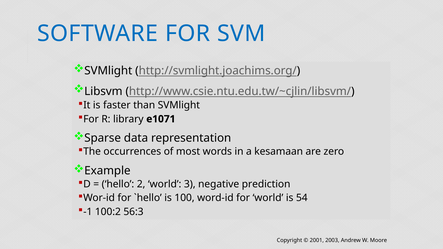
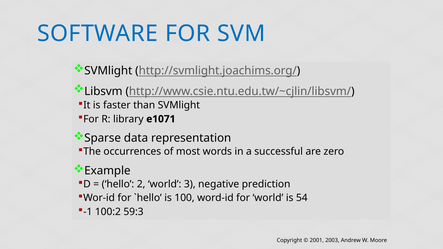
kesamaan: kesamaan -> successful
56:3: 56:3 -> 59:3
